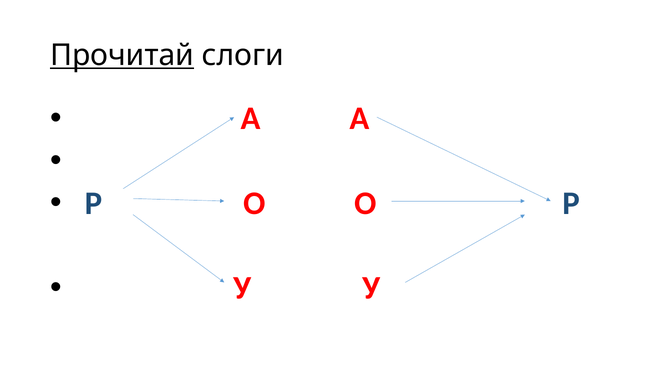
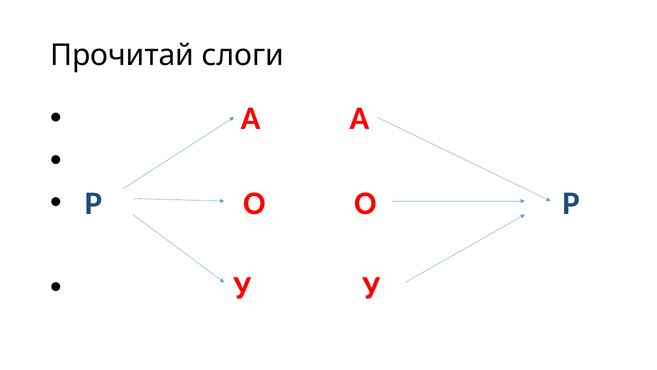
Прочитай underline: present -> none
